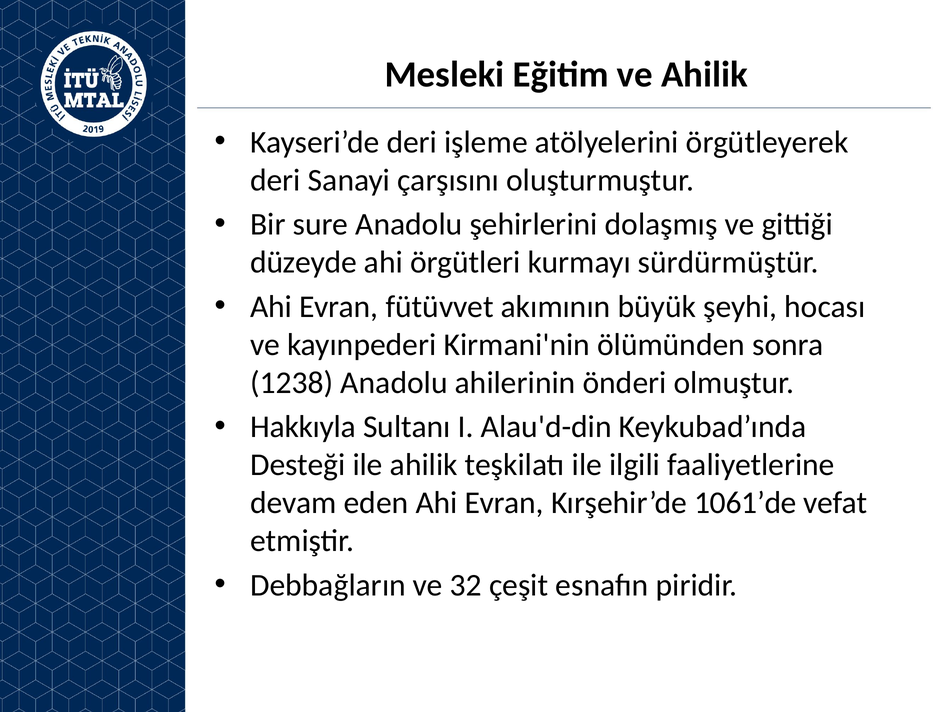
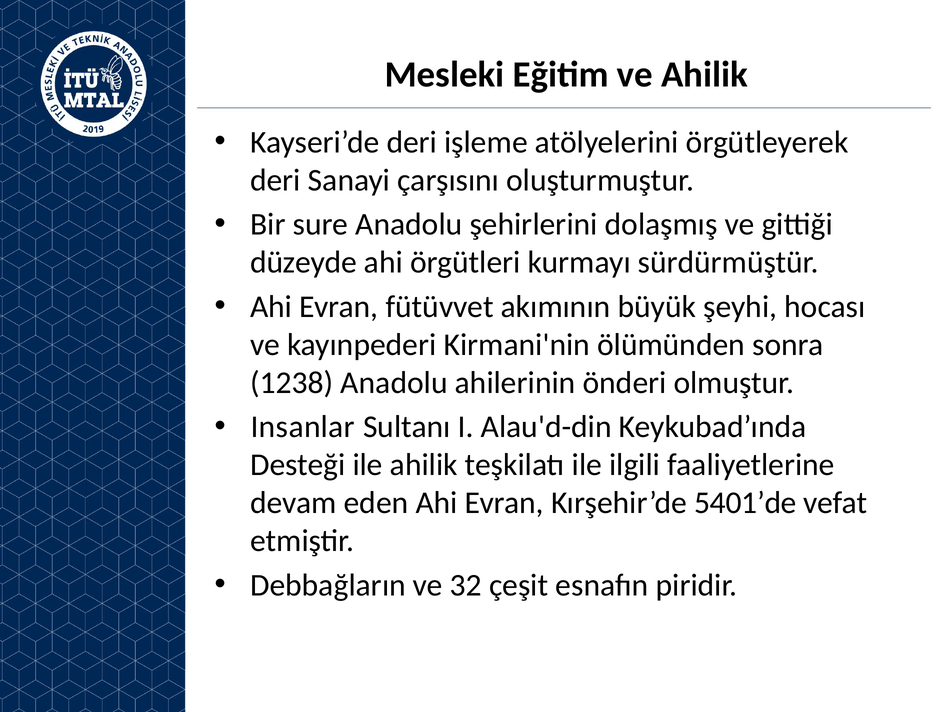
Hakkıyla: Hakkıyla -> Insanlar
1061’de: 1061’de -> 5401’de
